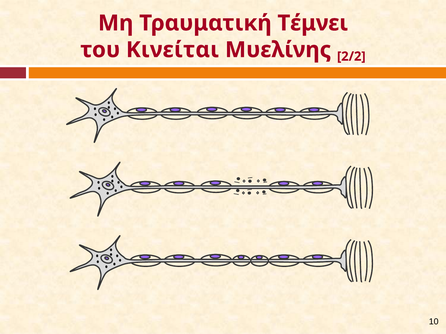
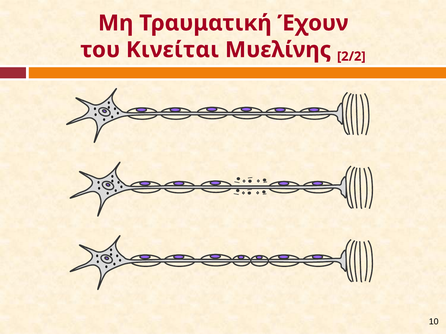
Τέμνει: Τέμνει -> Έχουν
